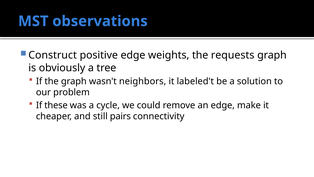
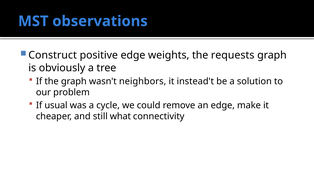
labeled't: labeled't -> instead't
these: these -> usual
pairs: pairs -> what
